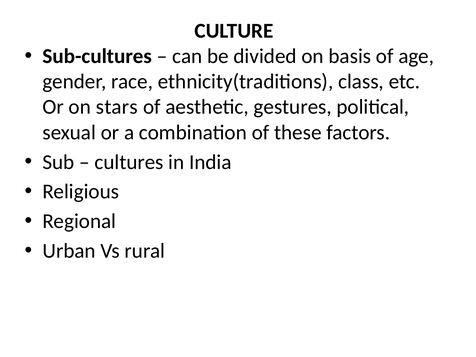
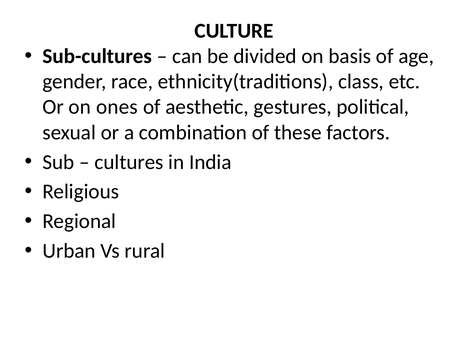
stars: stars -> ones
